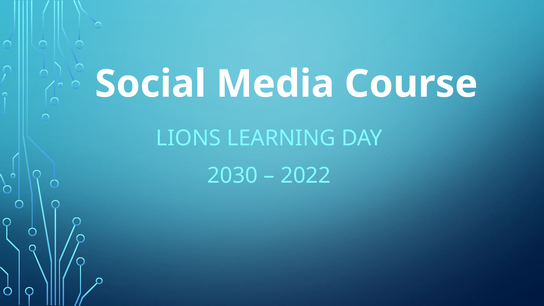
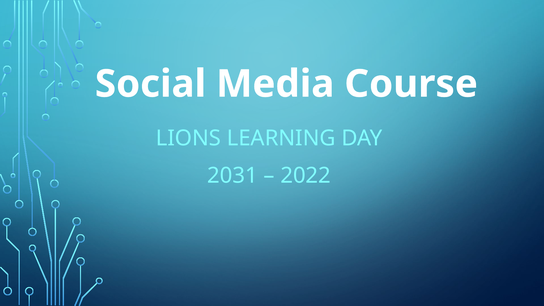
2030: 2030 -> 2031
